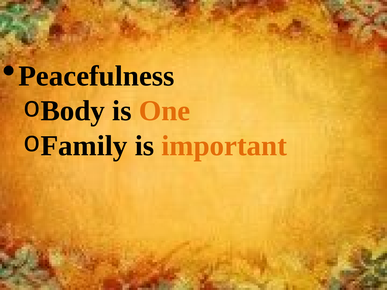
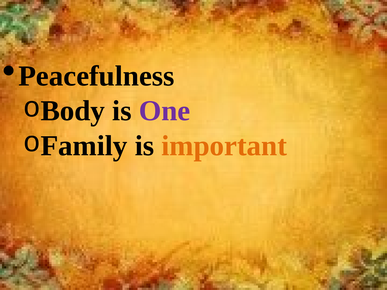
One colour: orange -> purple
